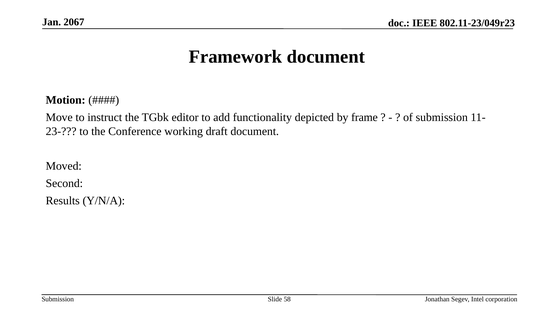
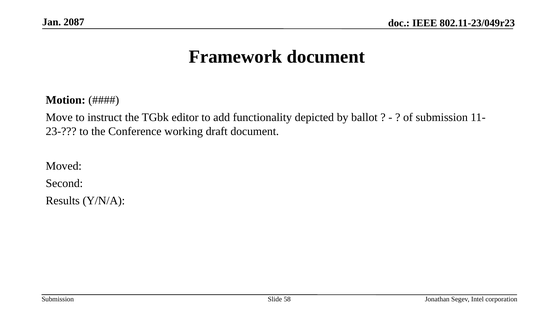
2067: 2067 -> 2087
frame: frame -> ballot
